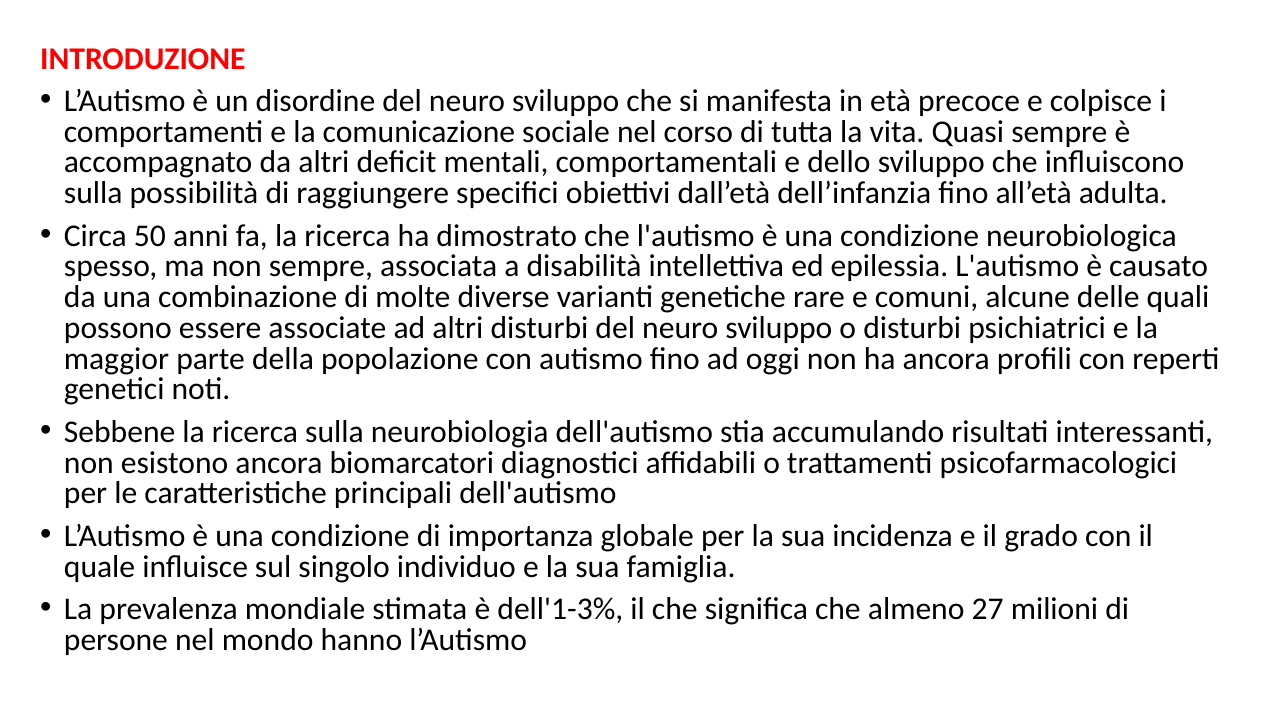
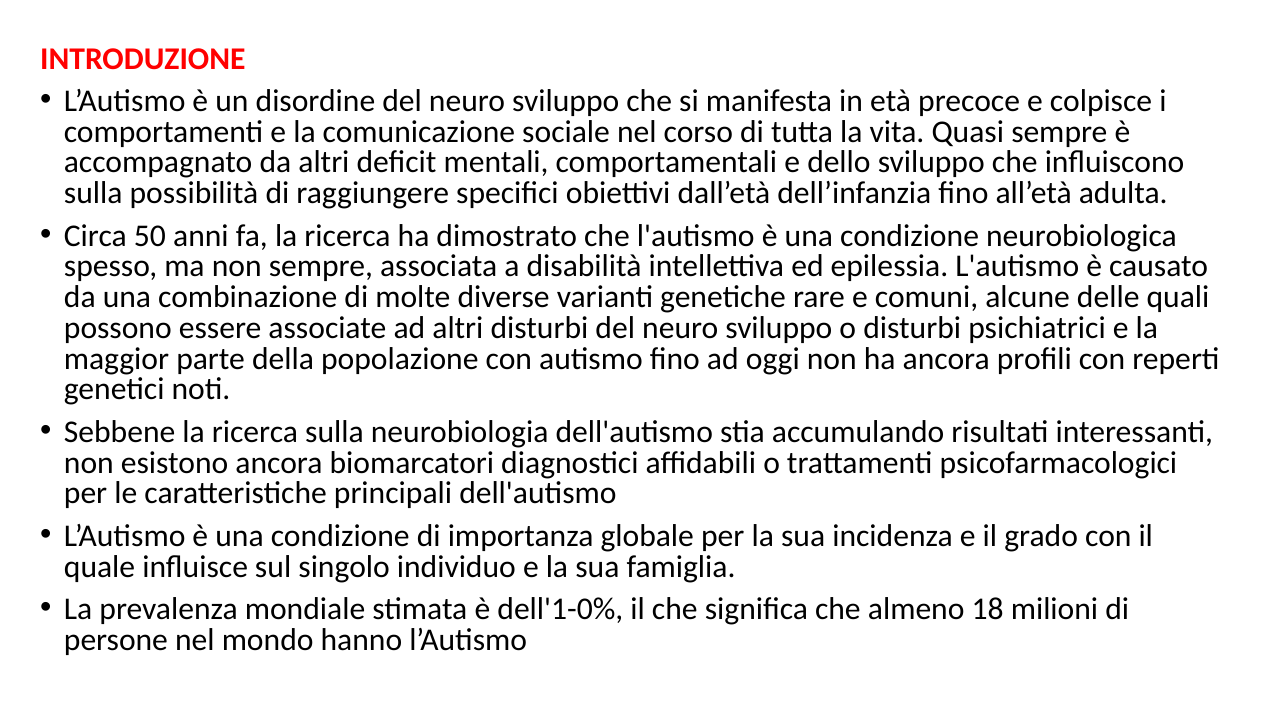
dell'1-3%: dell'1-3% -> dell'1-0%
27: 27 -> 18
